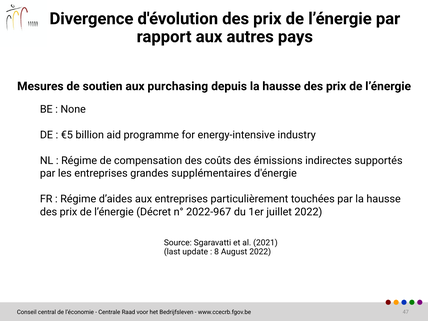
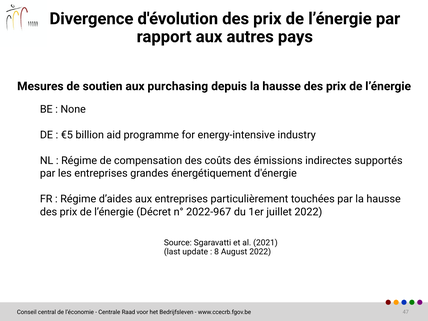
supplémentaires: supplémentaires -> énergétiquement
